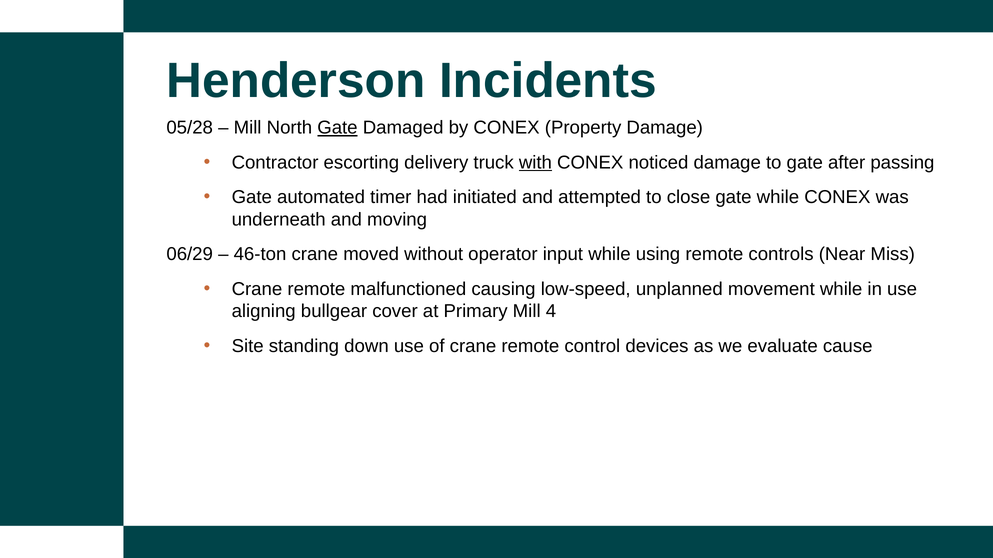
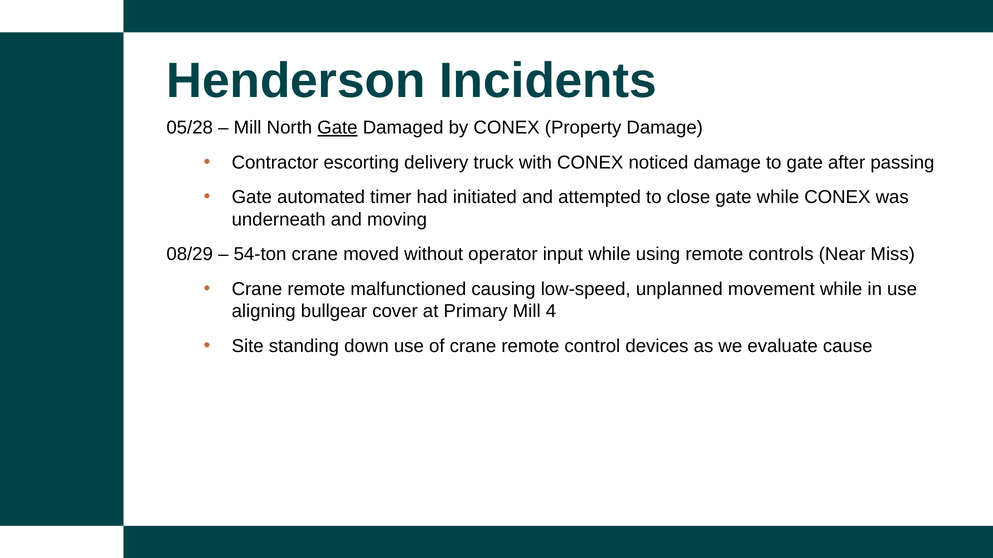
with underline: present -> none
06/29: 06/29 -> 08/29
46-ton: 46-ton -> 54-ton
